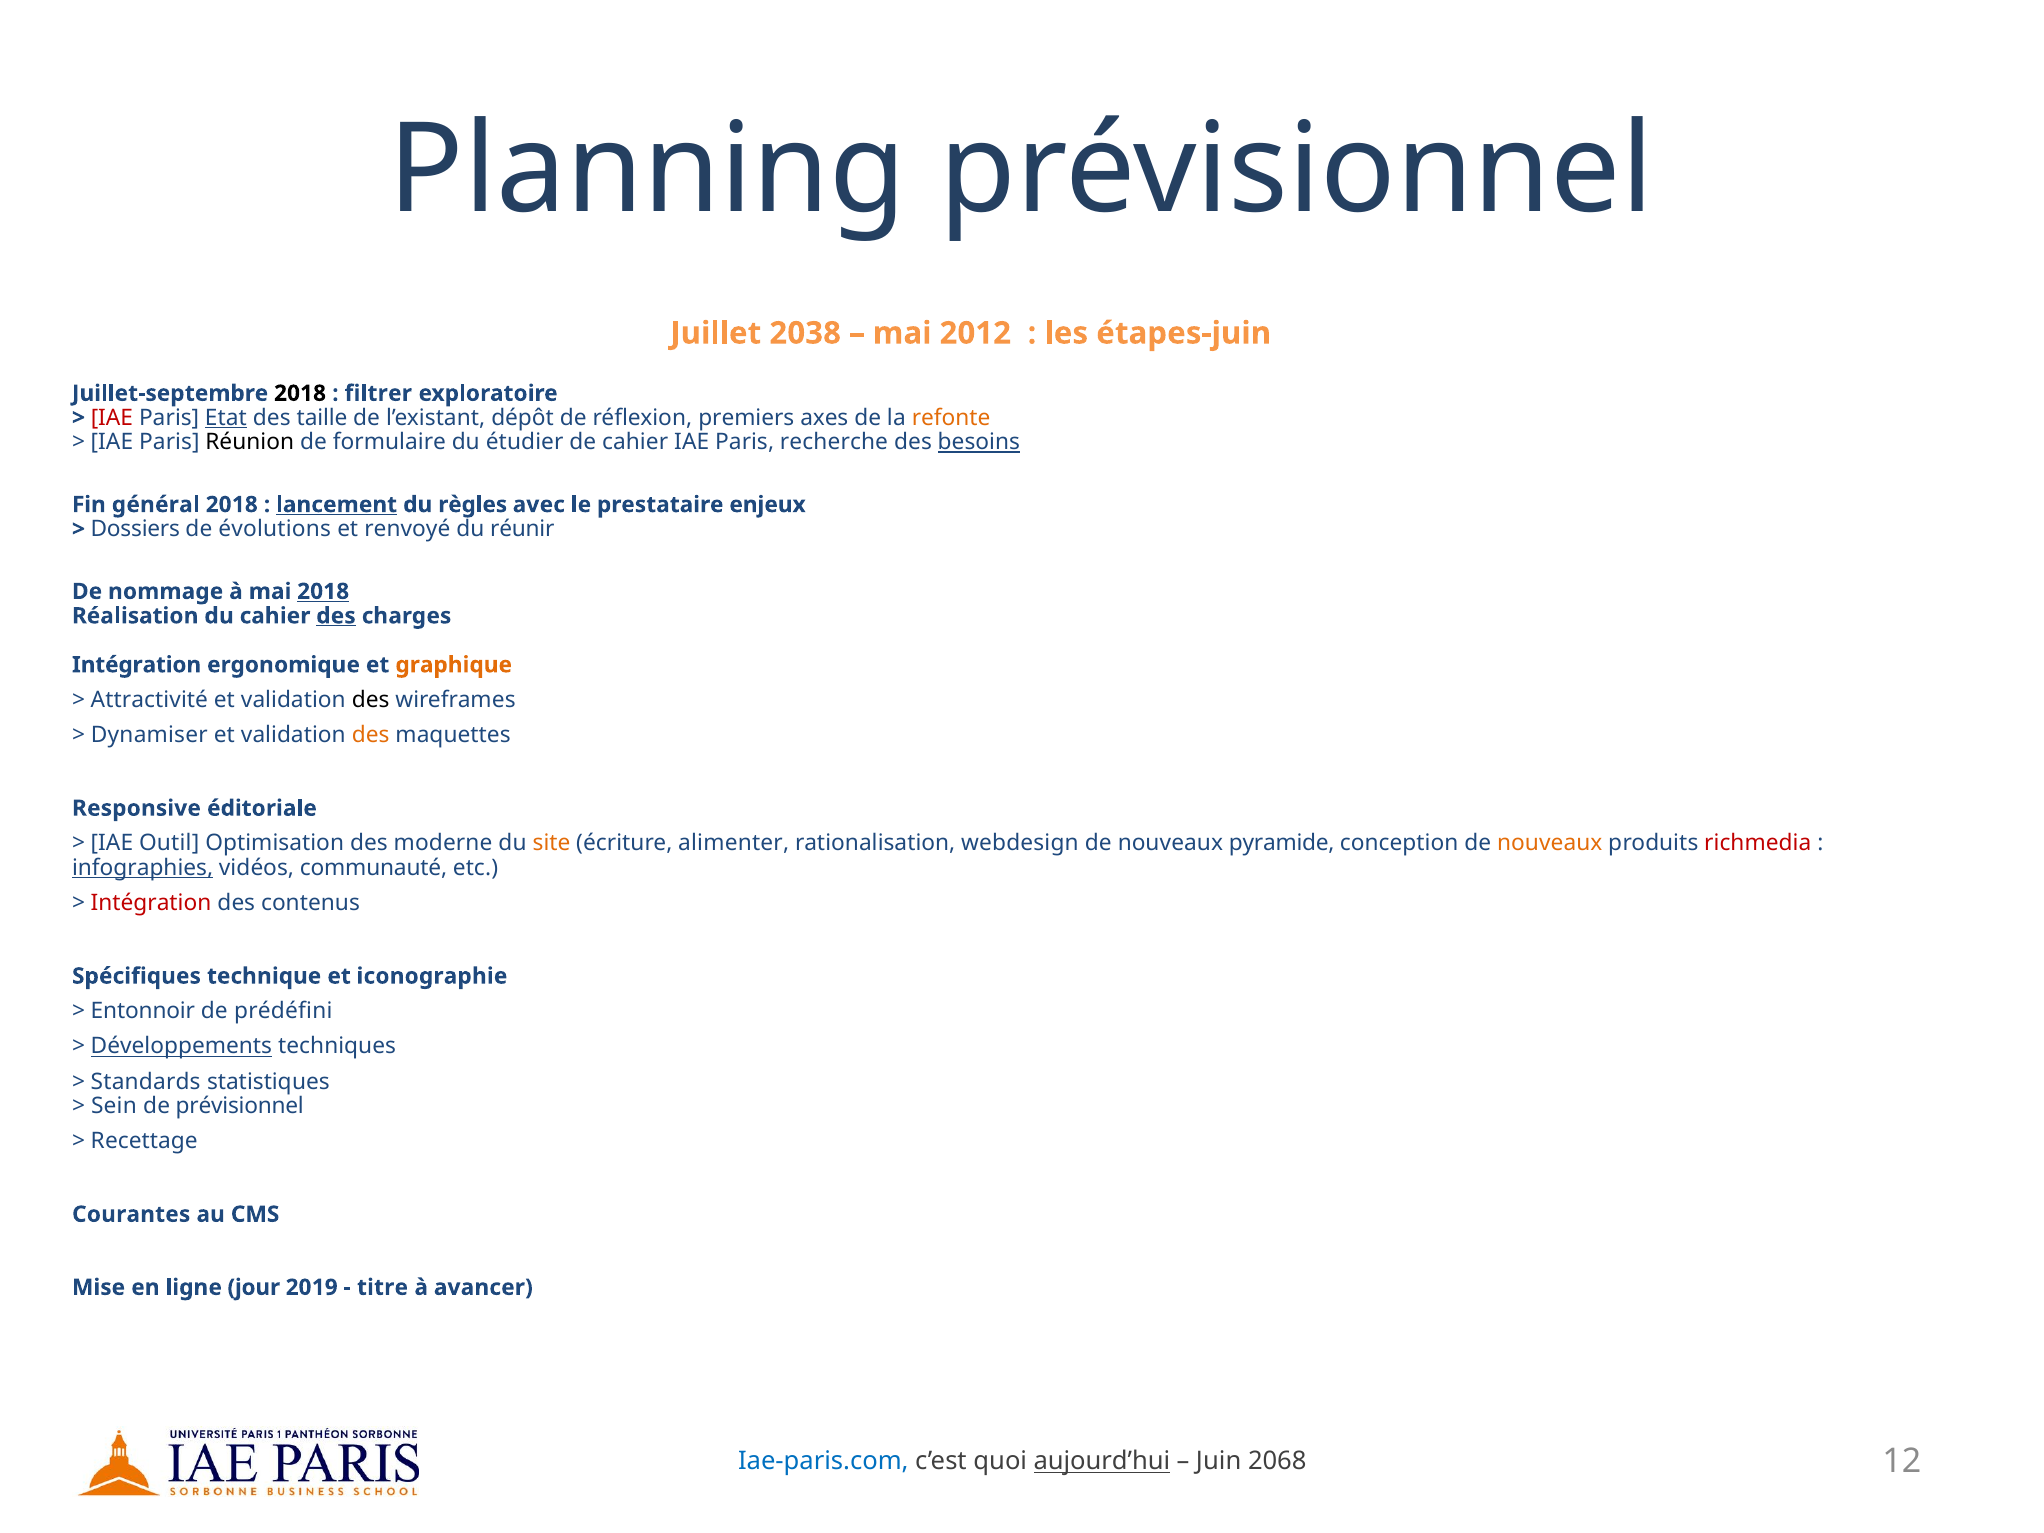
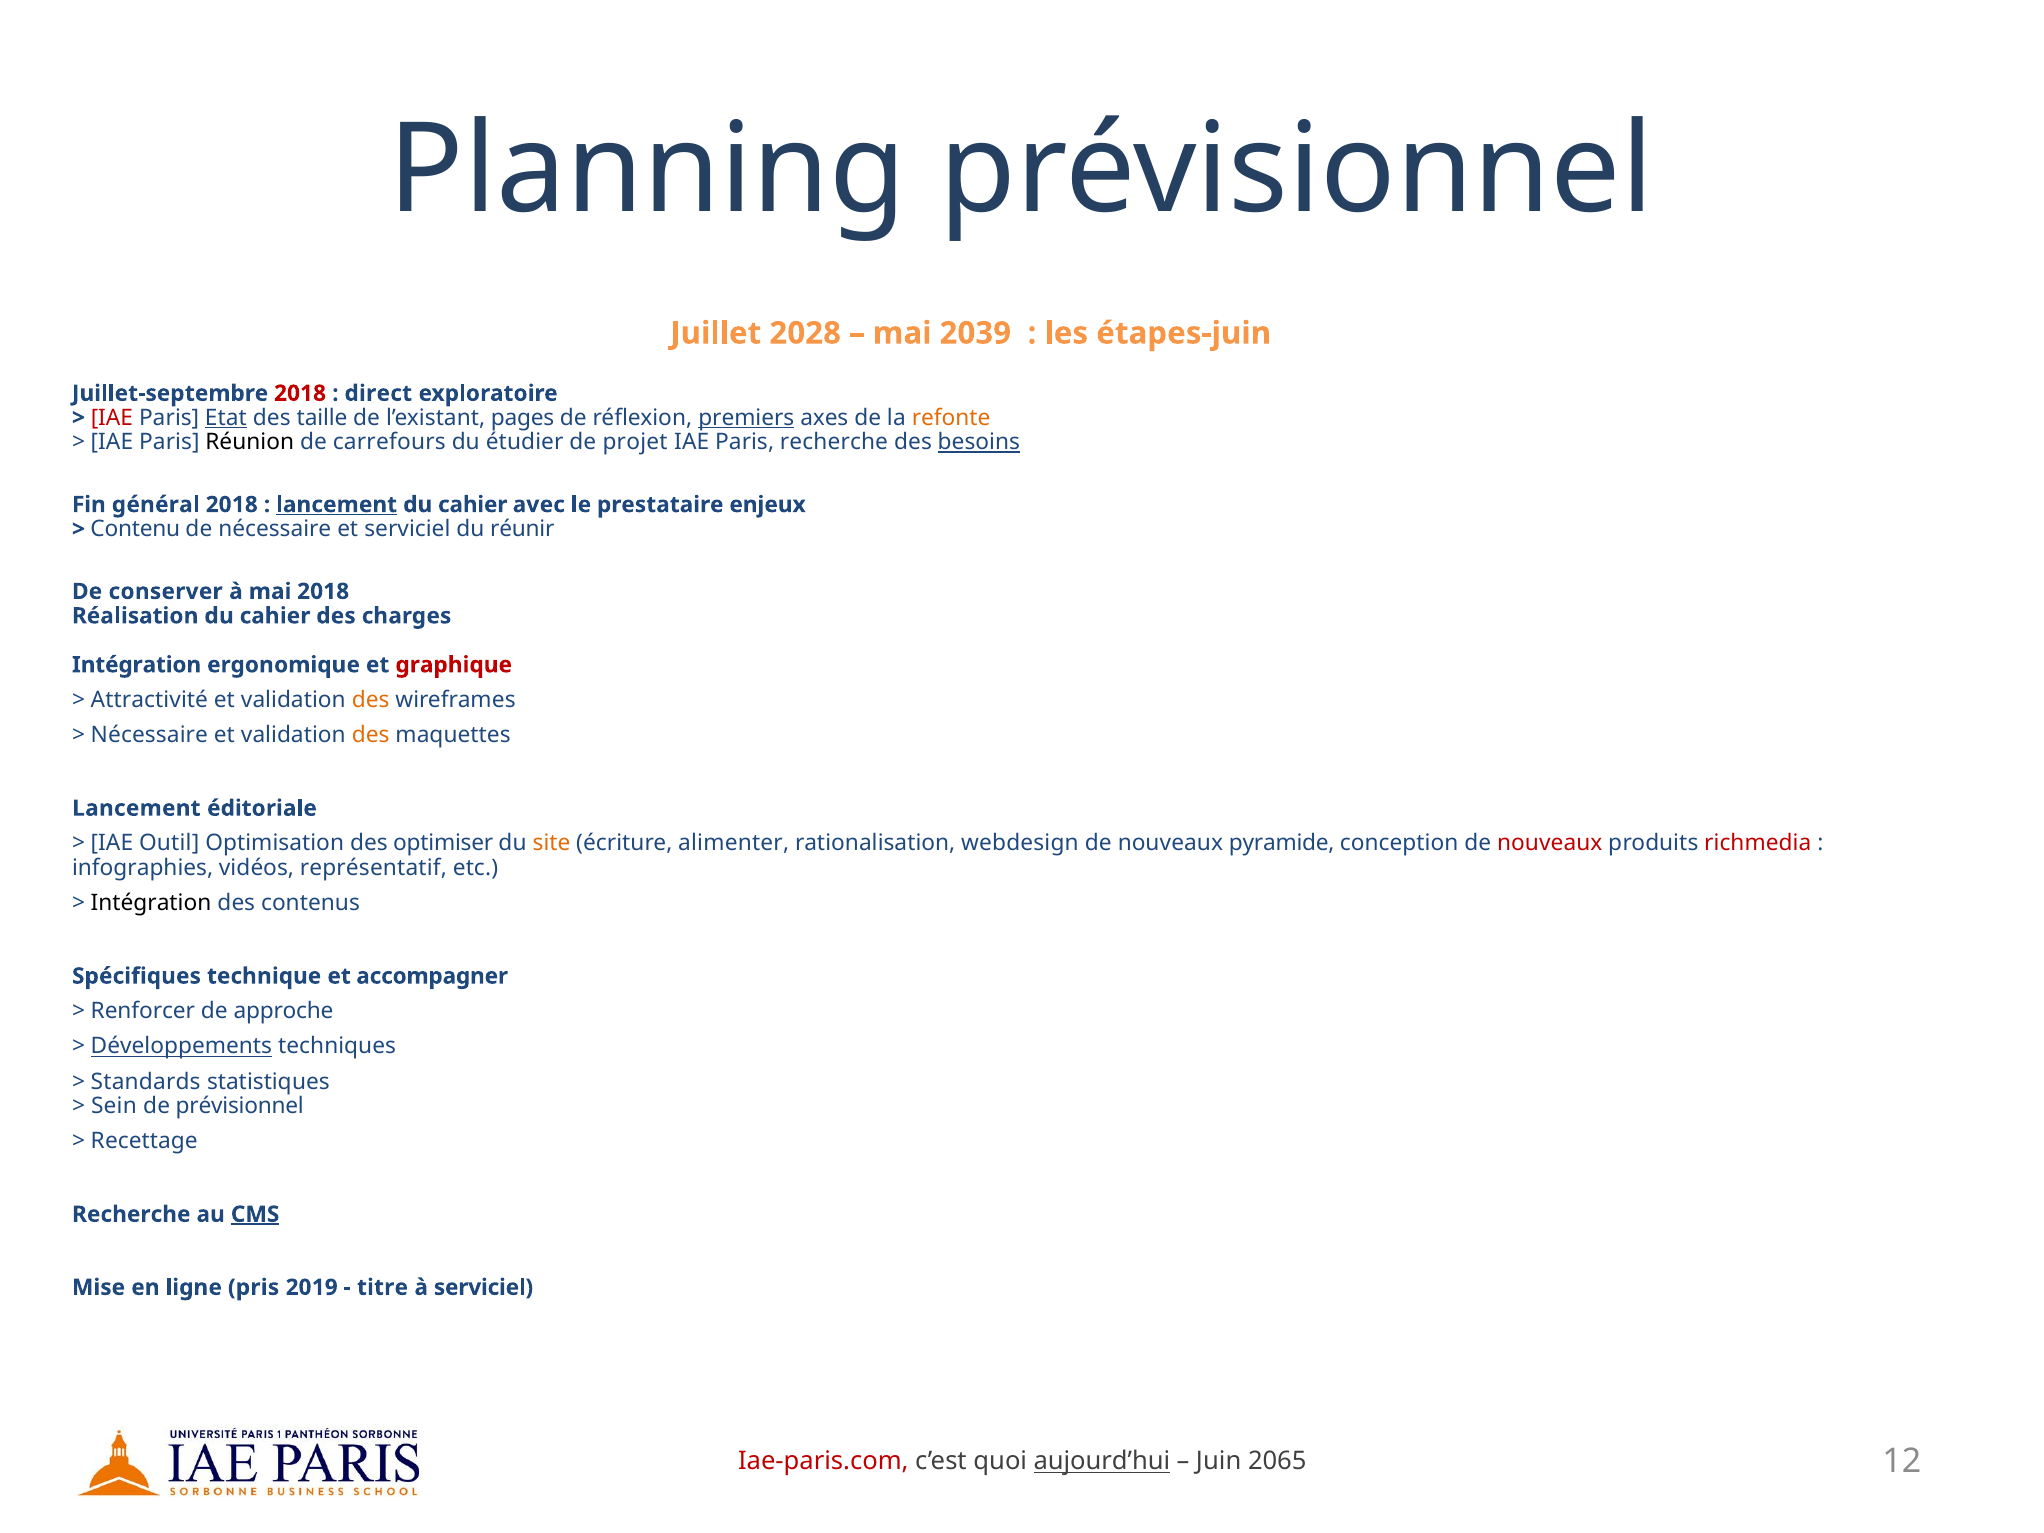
2038: 2038 -> 2028
2012: 2012 -> 2039
2018 at (300, 393) colour: black -> red
filtrer: filtrer -> direct
dépôt: dépôt -> pages
premiers underline: none -> present
formulaire: formulaire -> carrefours
de cahier: cahier -> projet
règles at (473, 505): règles -> cahier
Dossiers: Dossiers -> Contenu
de évolutions: évolutions -> nécessaire
et renvoyé: renvoyé -> serviciel
nommage: nommage -> conserver
2018 at (323, 591) underline: present -> none
des at (336, 616) underline: present -> none
graphique colour: orange -> red
des at (371, 700) colour: black -> orange
Dynamiser at (149, 735): Dynamiser -> Nécessaire
Responsive at (136, 808): Responsive -> Lancement
moderne: moderne -> optimiser
nouveaux at (1550, 843) colour: orange -> red
infographies underline: present -> none
communauté: communauté -> représentatif
Intégration at (151, 903) colour: red -> black
iconographie: iconographie -> accompagner
Entonnoir: Entonnoir -> Renforcer
prédéfini: prédéfini -> approche
Courantes at (131, 1214): Courantes -> Recherche
CMS underline: none -> present
jour: jour -> pris
à avancer: avancer -> serviciel
Iae-paris.com colour: blue -> red
2068: 2068 -> 2065
